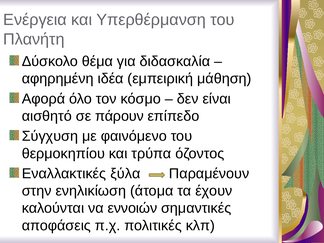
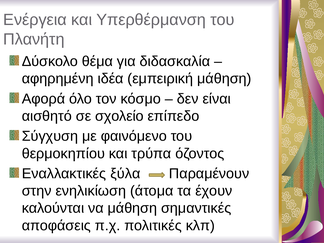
πάρουν: πάρουν -> σχολείο
να εννοιών: εννοιών -> μάθηση
